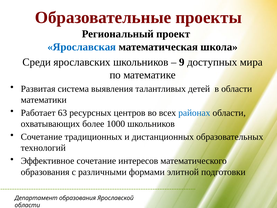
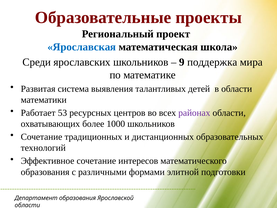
доступных: доступных -> поддержка
63: 63 -> 53
районах colour: blue -> purple
